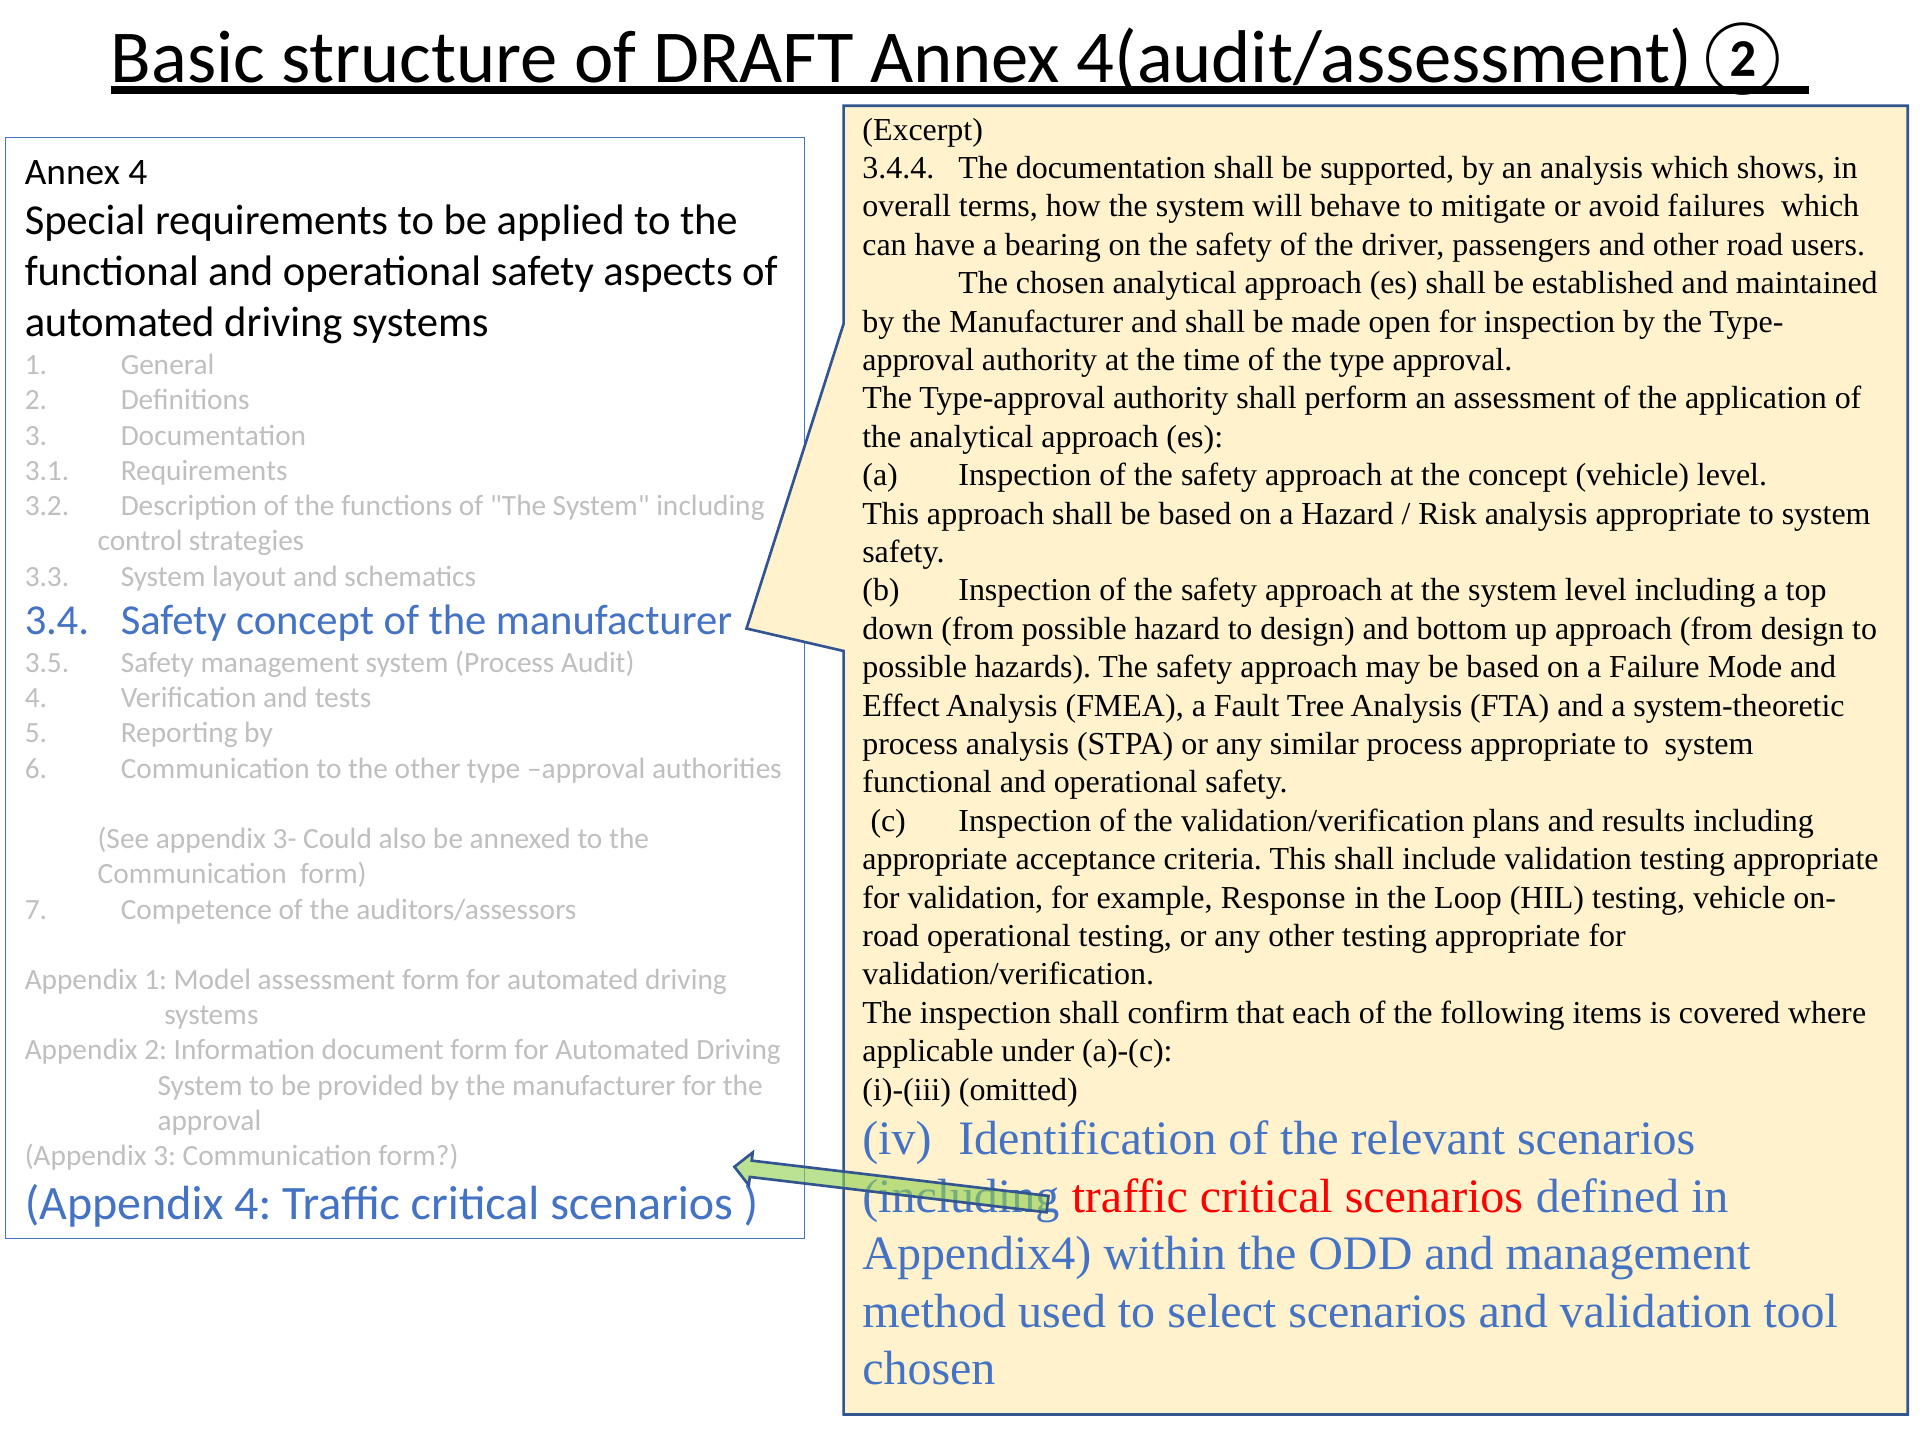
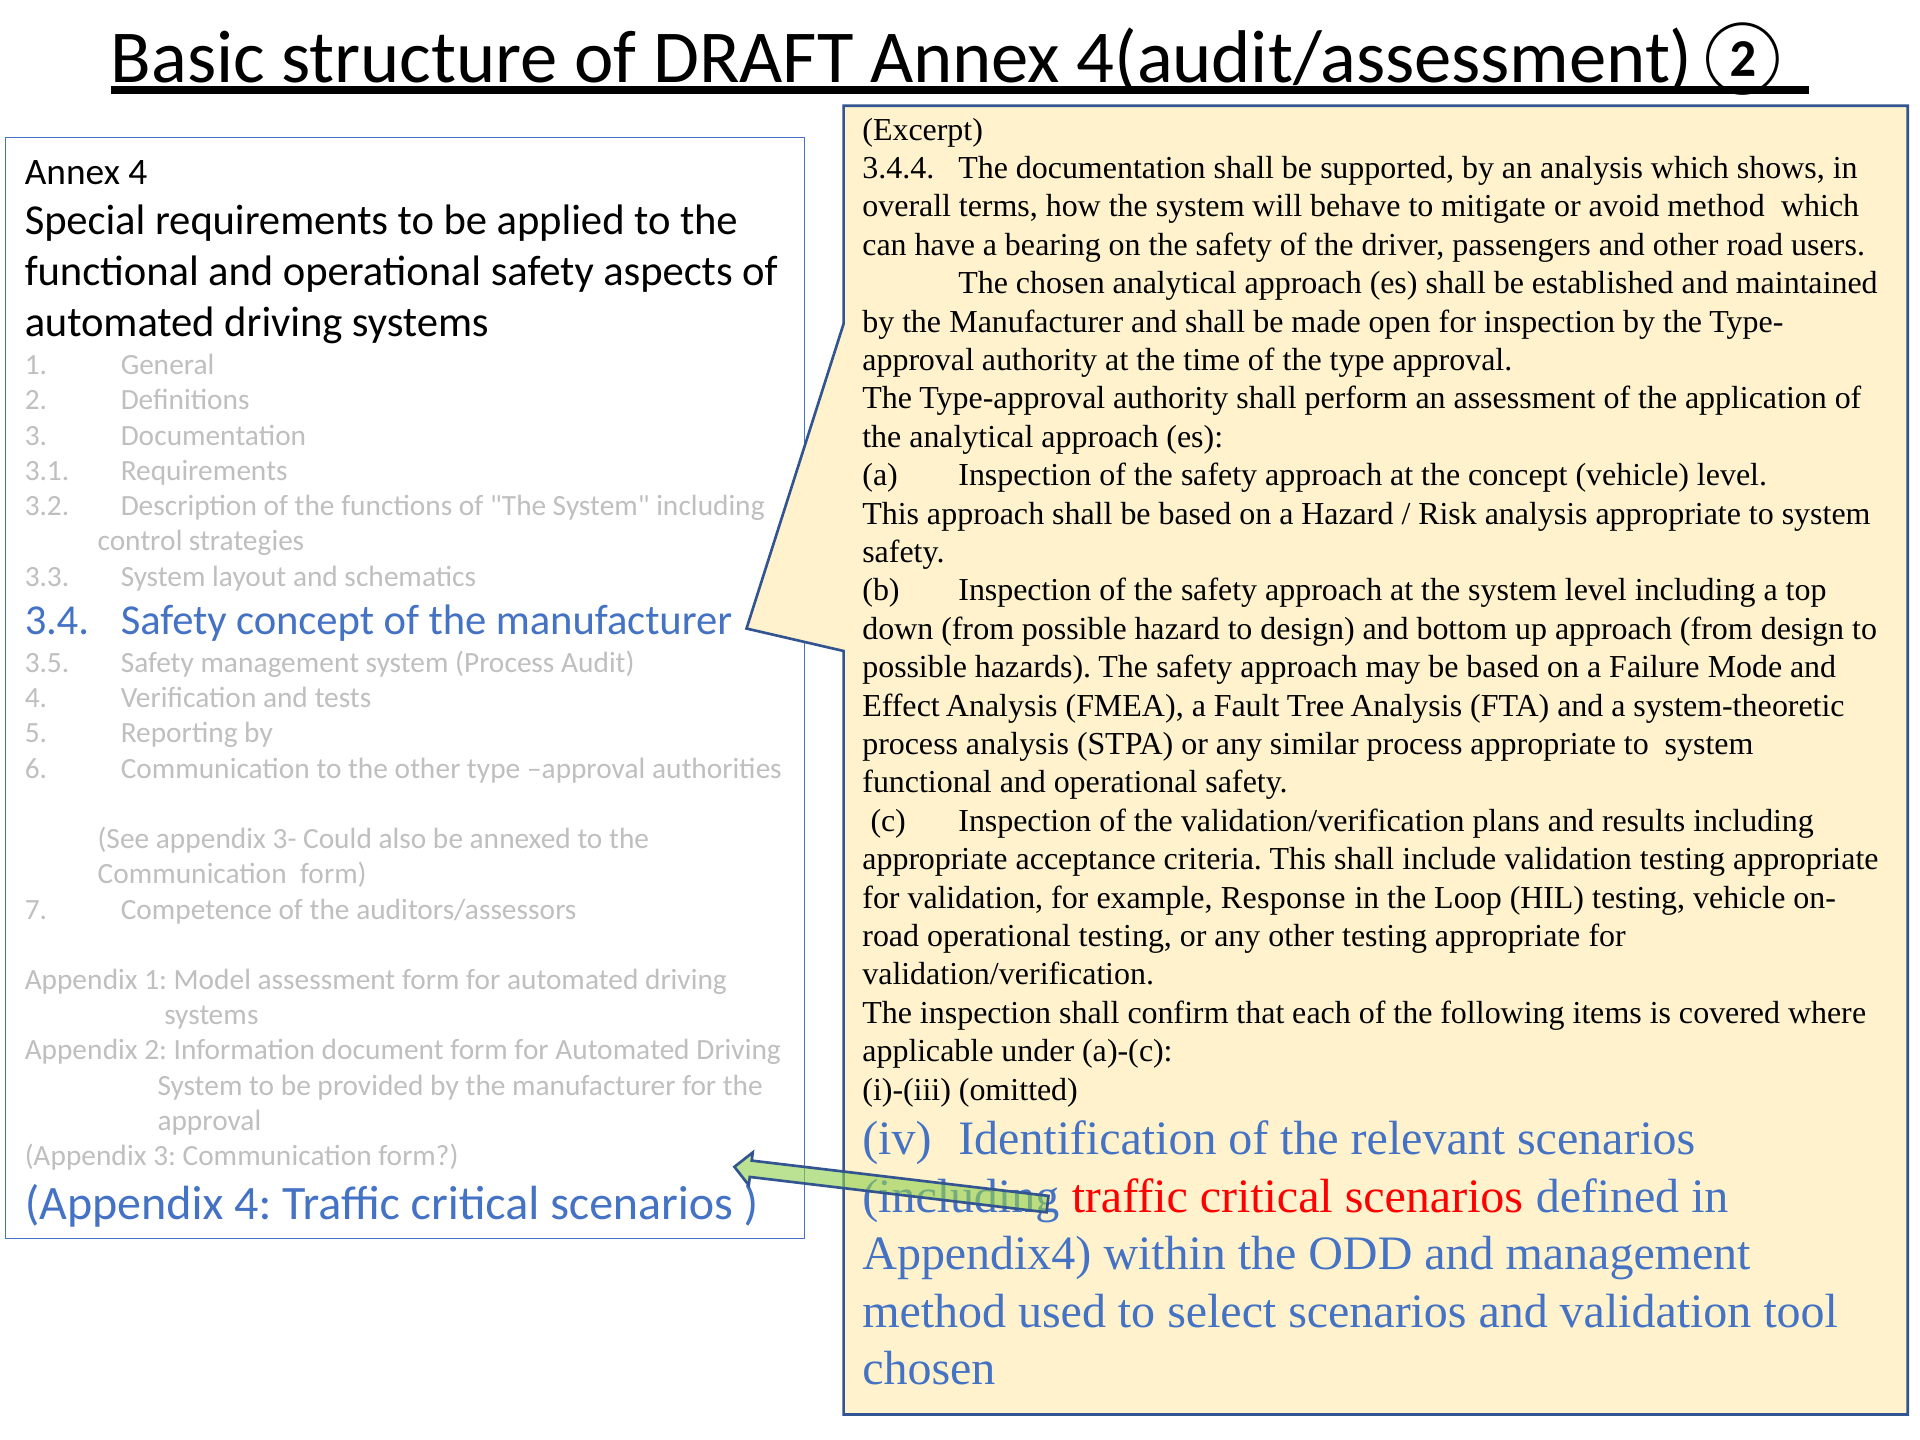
avoid failures: failures -> method
